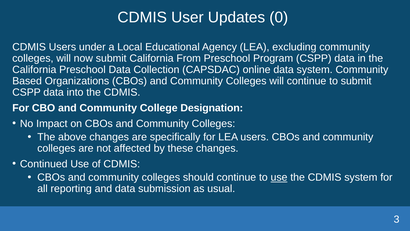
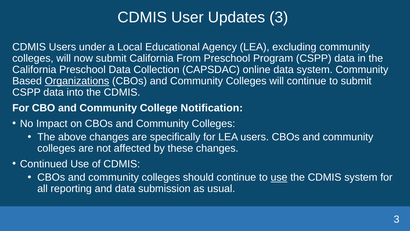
Updates 0: 0 -> 3
Organizations underline: none -> present
Designation: Designation -> Notification
